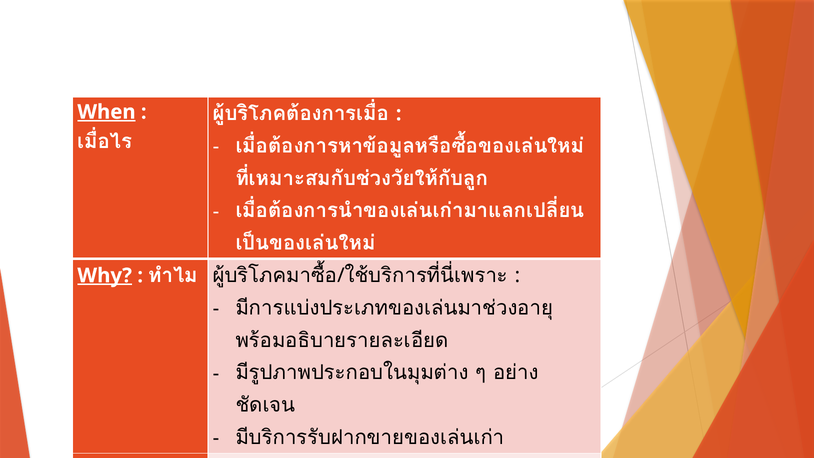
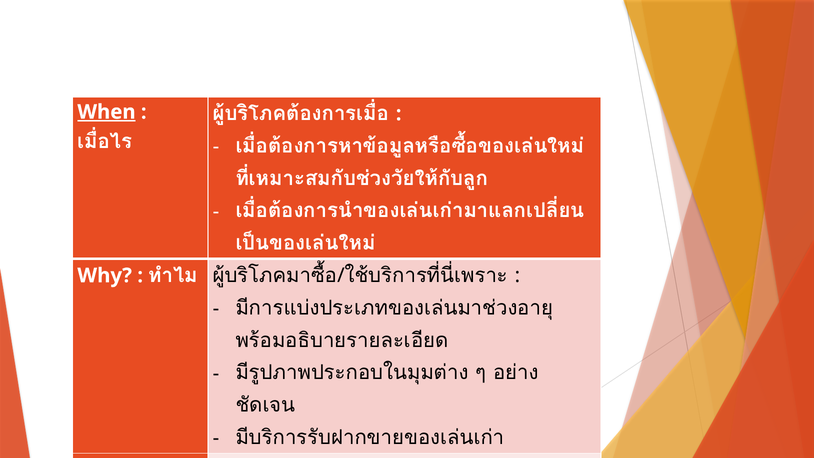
Why underline: present -> none
